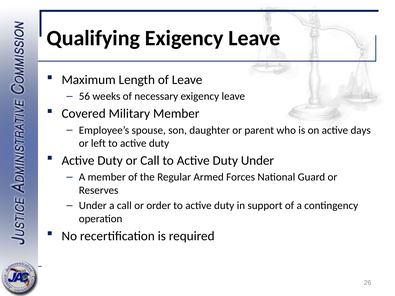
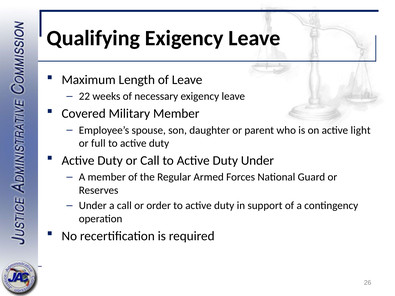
56: 56 -> 22
days: days -> light
left: left -> full
